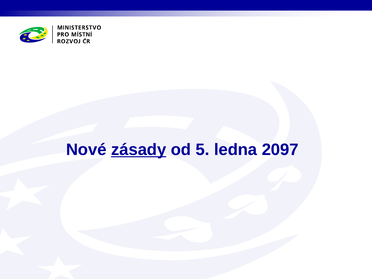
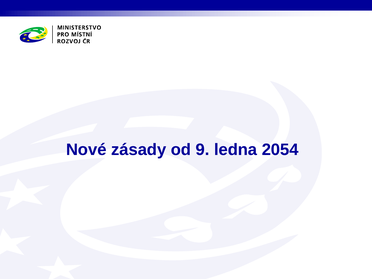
zásady underline: present -> none
5: 5 -> 9
2097: 2097 -> 2054
